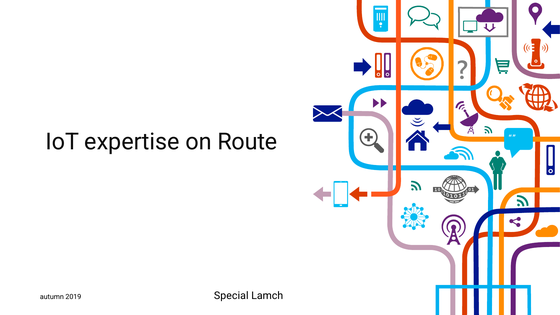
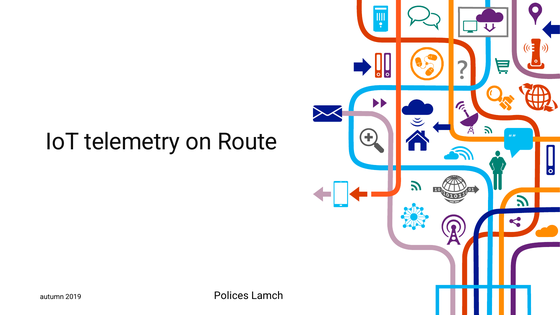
expertise: expertise -> telemetry
Special: Special -> Polices
